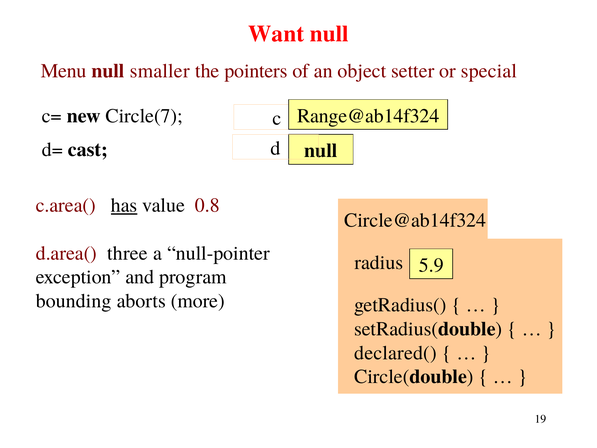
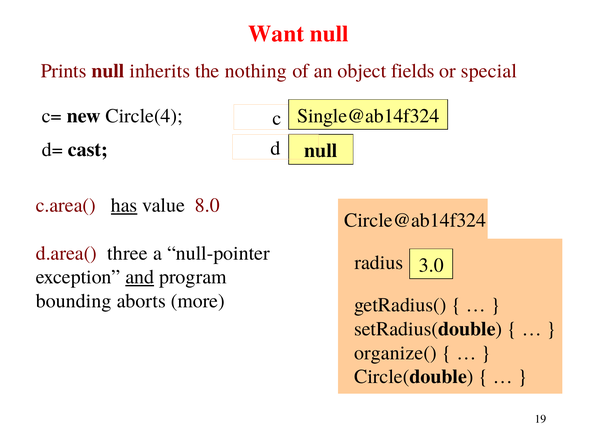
Menu: Menu -> Prints
smaller: smaller -> inherits
pointers: pointers -> nothing
setter: setter -> fields
Circle(7: Circle(7 -> Circle(4
Range@ab14f324: Range@ab14f324 -> Single@ab14f324
0.8: 0.8 -> 8.0
5.9: 5.9 -> 3.0
and underline: none -> present
declared(: declared( -> organize(
